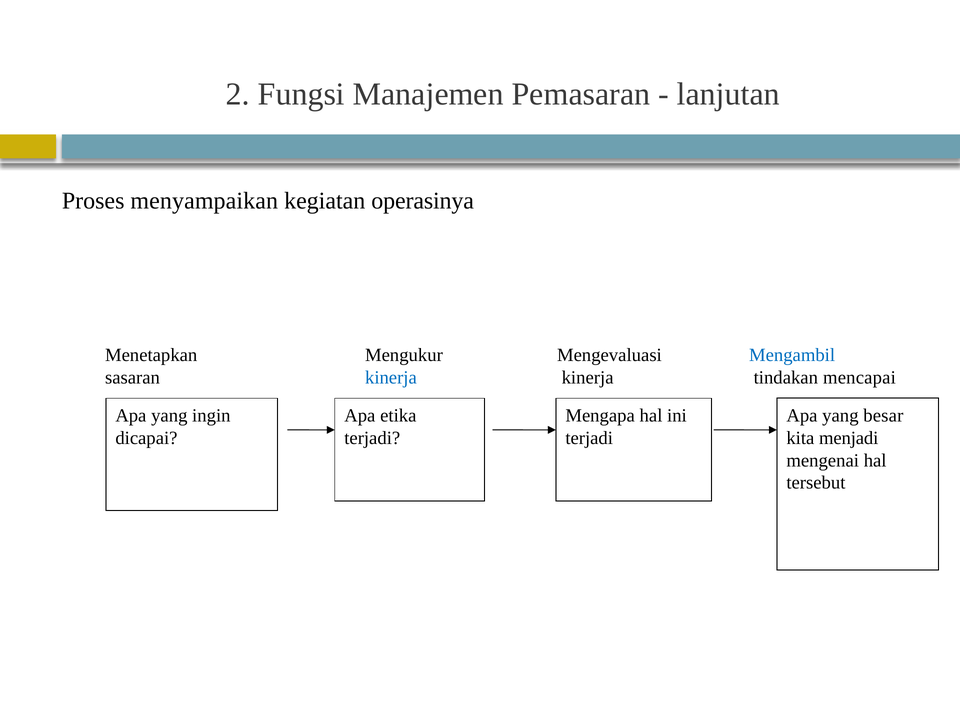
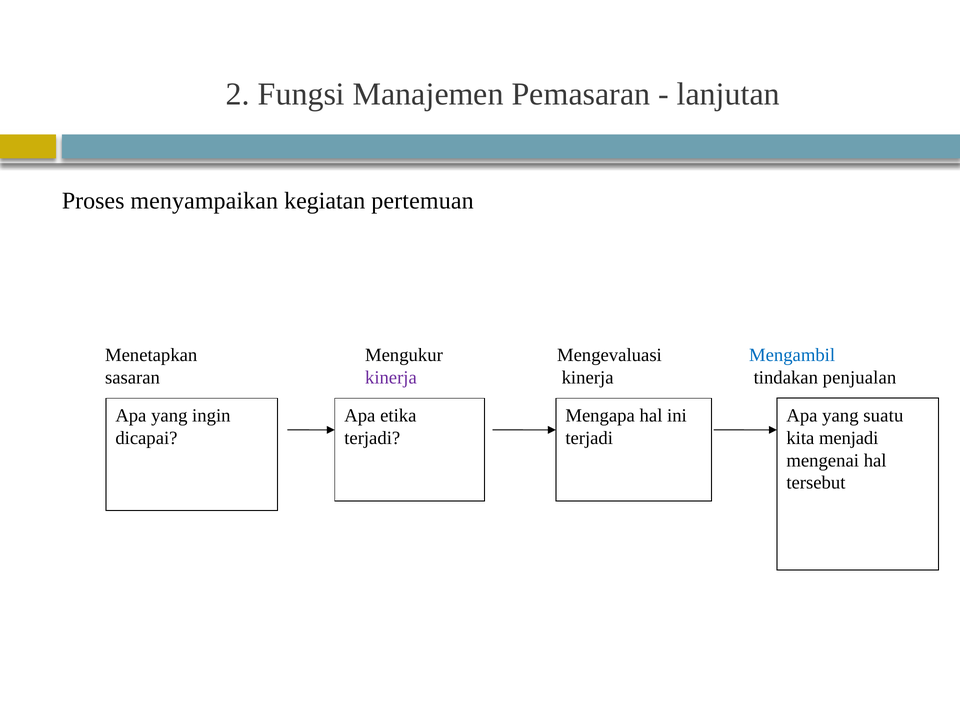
operasinya: operasinya -> pertemuan
kinerja at (391, 378) colour: blue -> purple
mencapai: mencapai -> penjualan
besar: besar -> suatu
